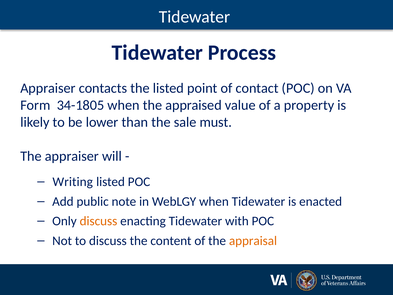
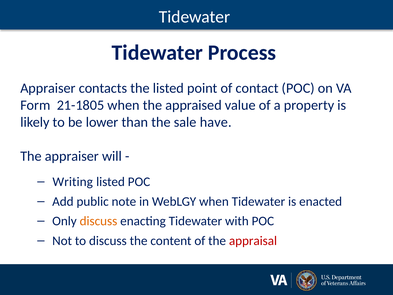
34-1805: 34-1805 -> 21-1805
must: must -> have
appraisal colour: orange -> red
